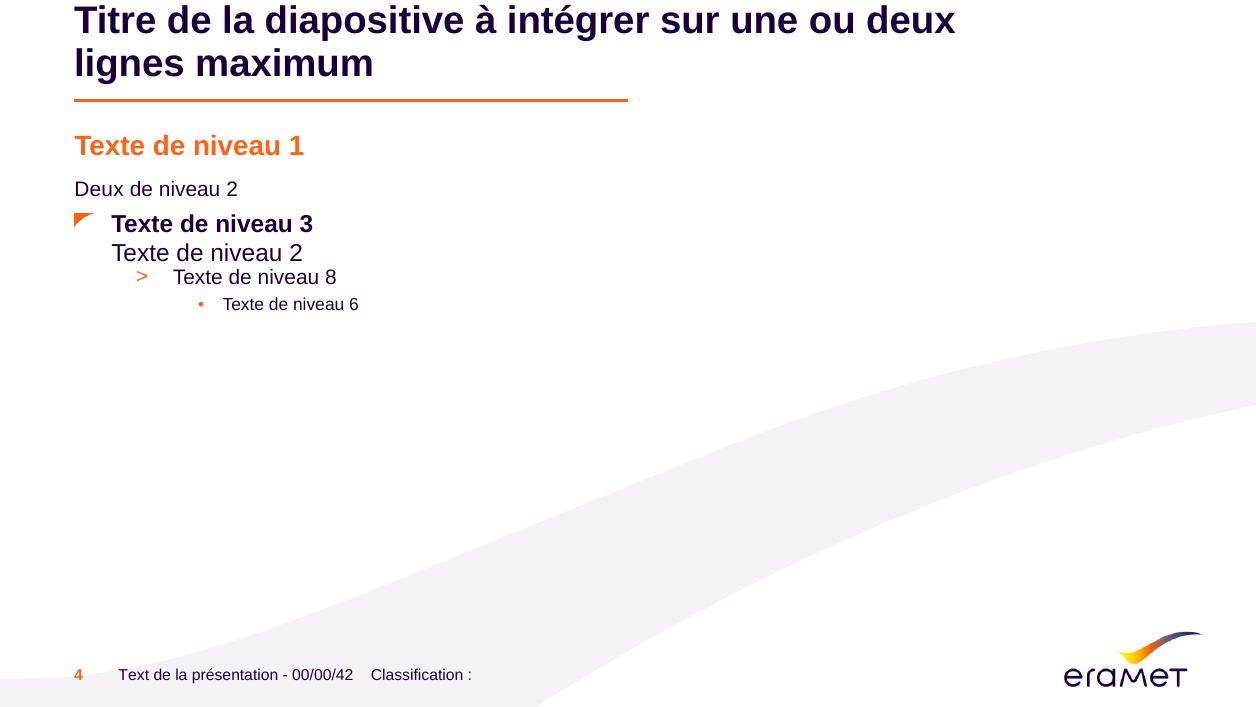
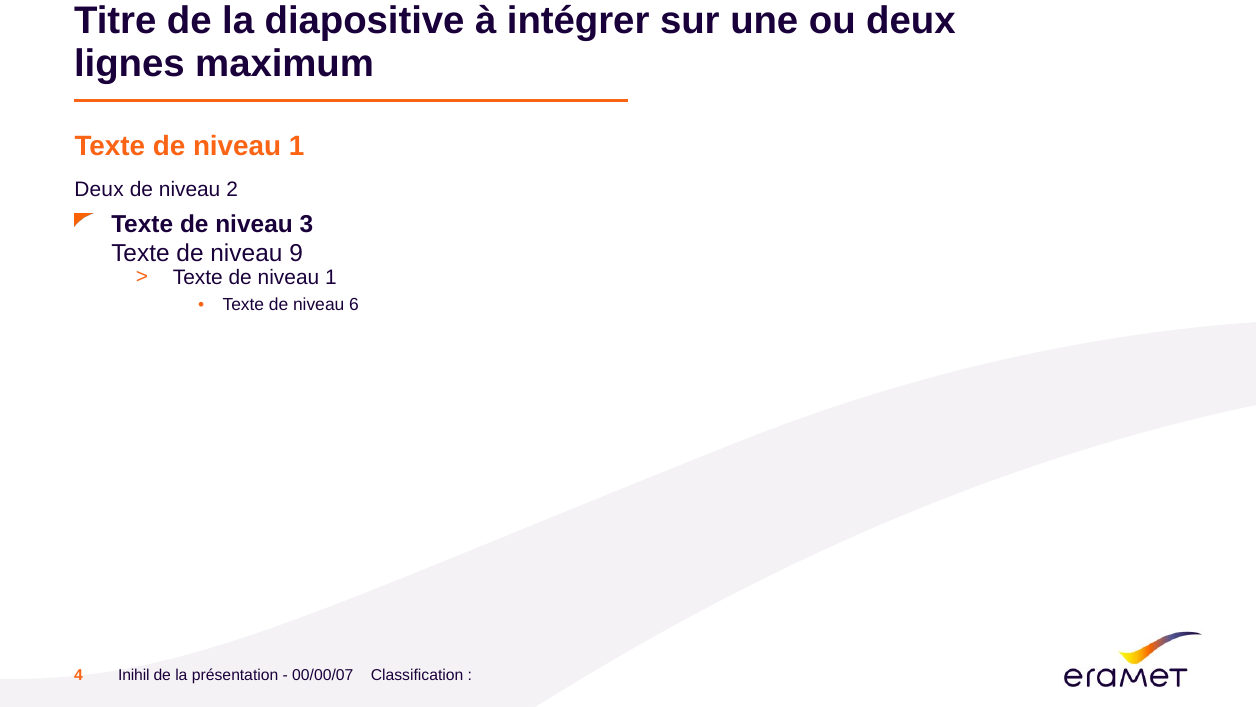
Texte de niveau 2: 2 -> 9
8 at (331, 277): 8 -> 1
Text: Text -> Inihil
00/00/42: 00/00/42 -> 00/00/07
